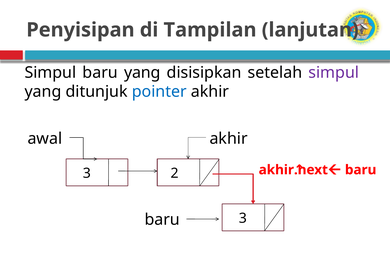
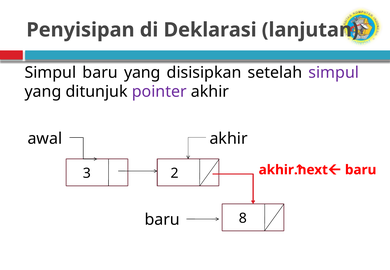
Tampilan: Tampilan -> Deklarasi
pointer colour: blue -> purple
baru 3: 3 -> 8
